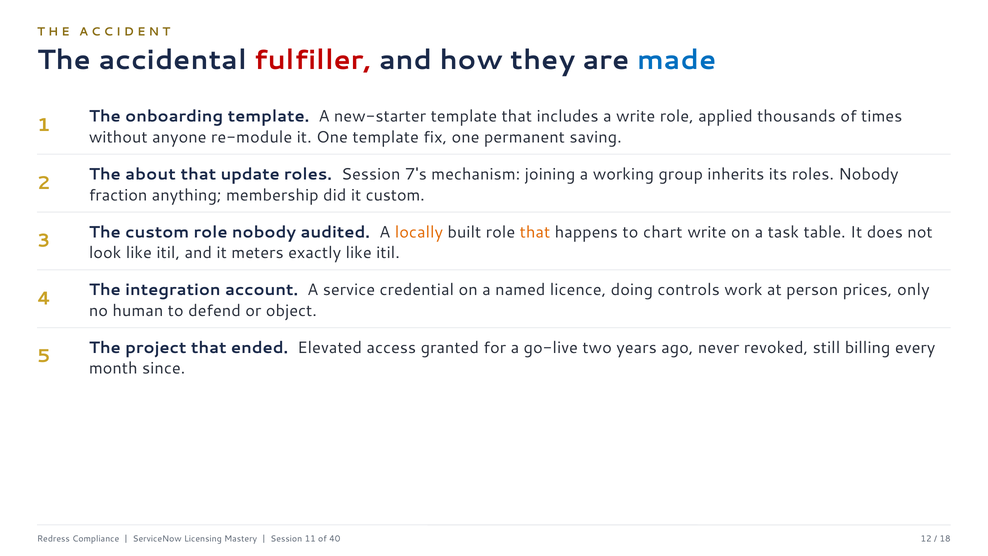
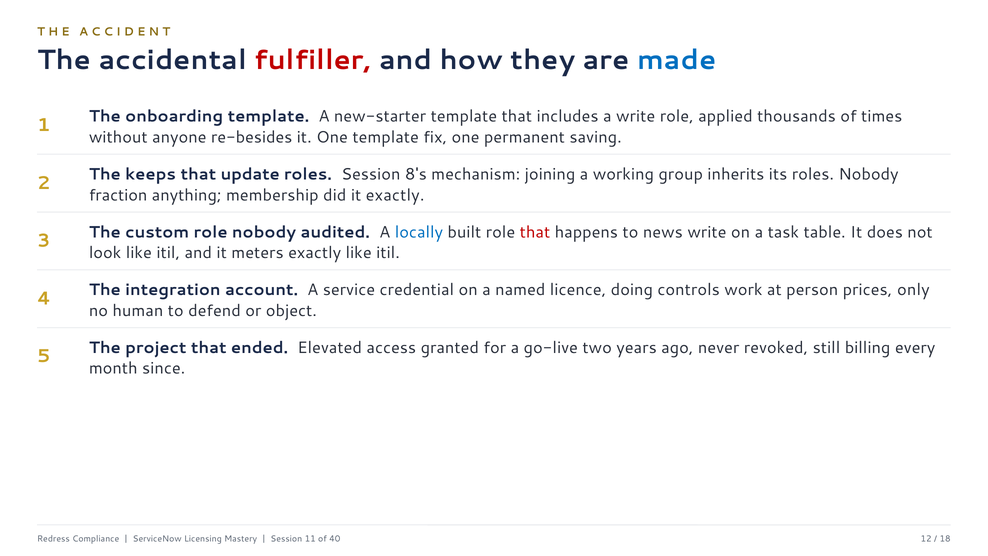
re-module: re-module -> re-besides
about: about -> keeps
7's: 7's -> 8's
it custom: custom -> exactly
locally colour: orange -> blue
that at (535, 232) colour: orange -> red
chart: chart -> news
